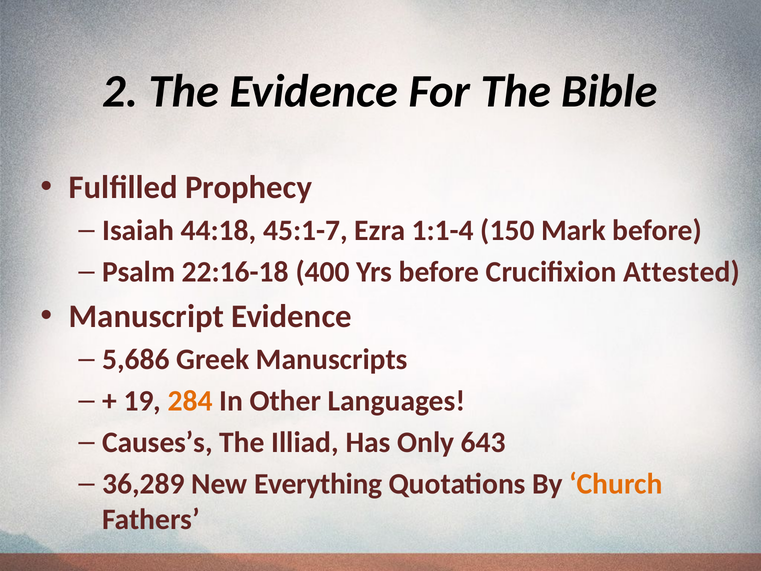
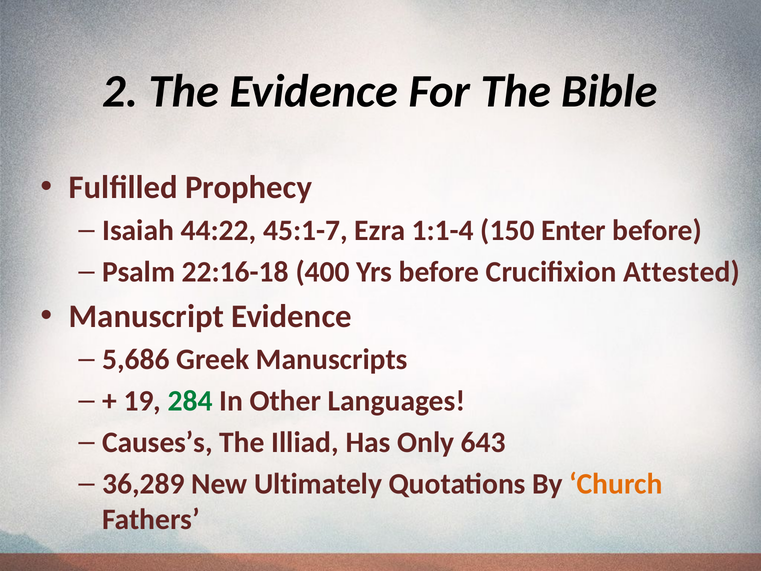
44:18: 44:18 -> 44:22
Mark: Mark -> Enter
284 colour: orange -> green
Everything: Everything -> Ultimately
